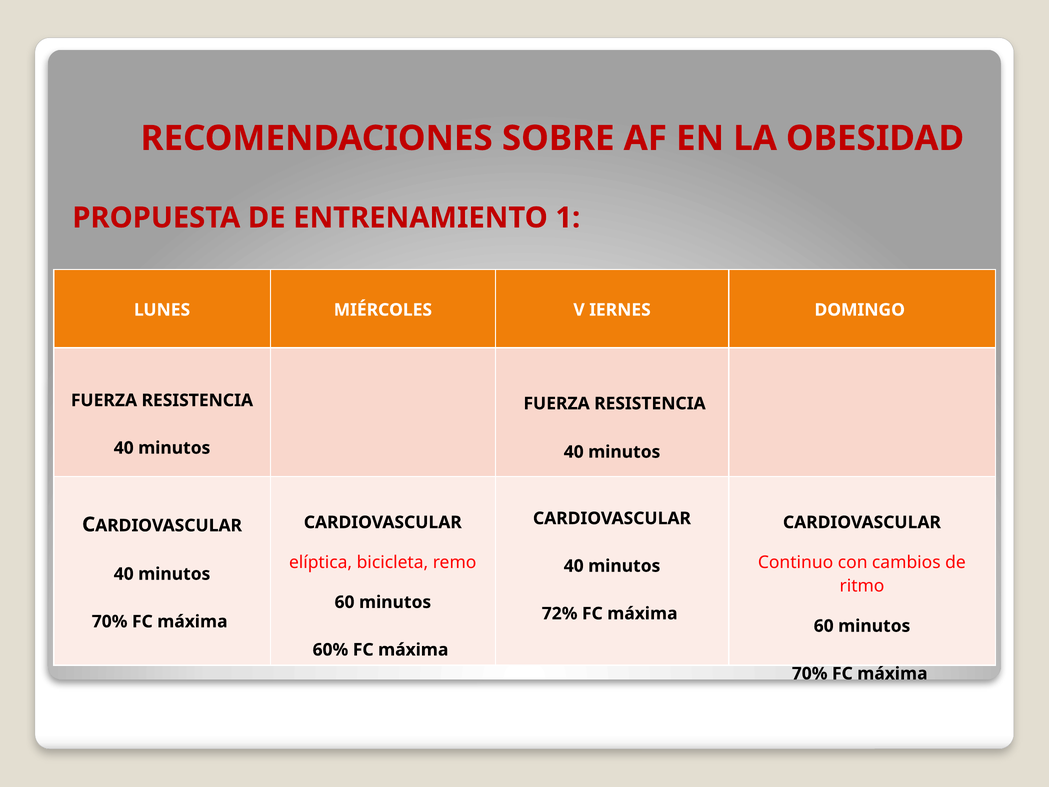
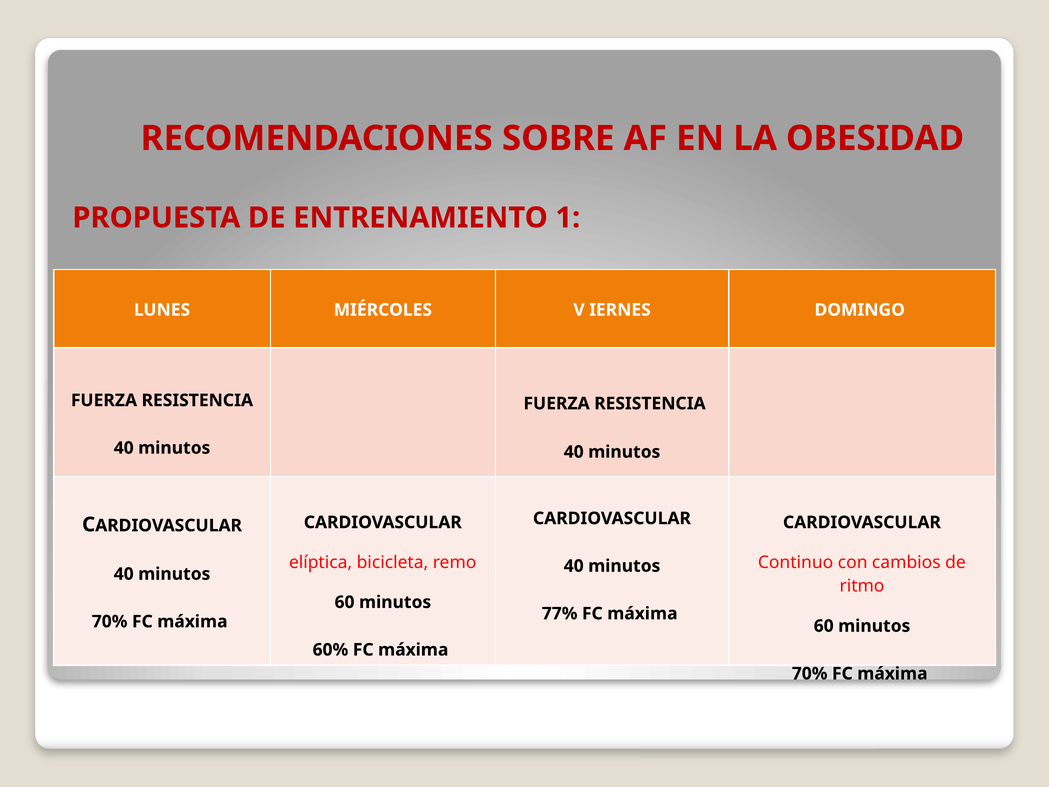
72%: 72% -> 77%
